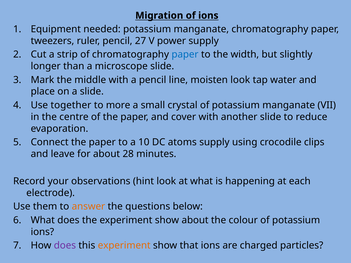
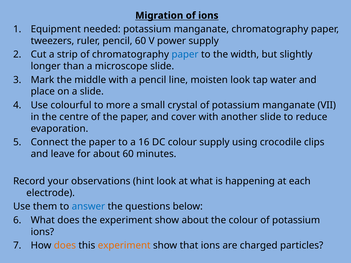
pencil 27: 27 -> 60
together: together -> colourful
10: 10 -> 16
DC atoms: atoms -> colour
about 28: 28 -> 60
answer colour: orange -> blue
does at (65, 246) colour: purple -> orange
